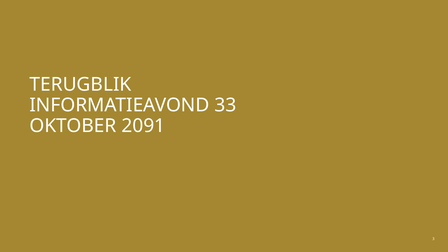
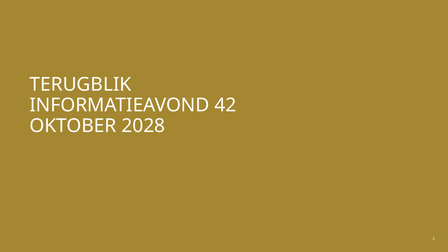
33: 33 -> 42
2091: 2091 -> 2028
